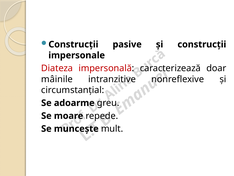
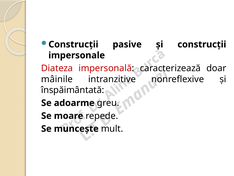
circumstanțial: circumstanțial -> înspăimântată
